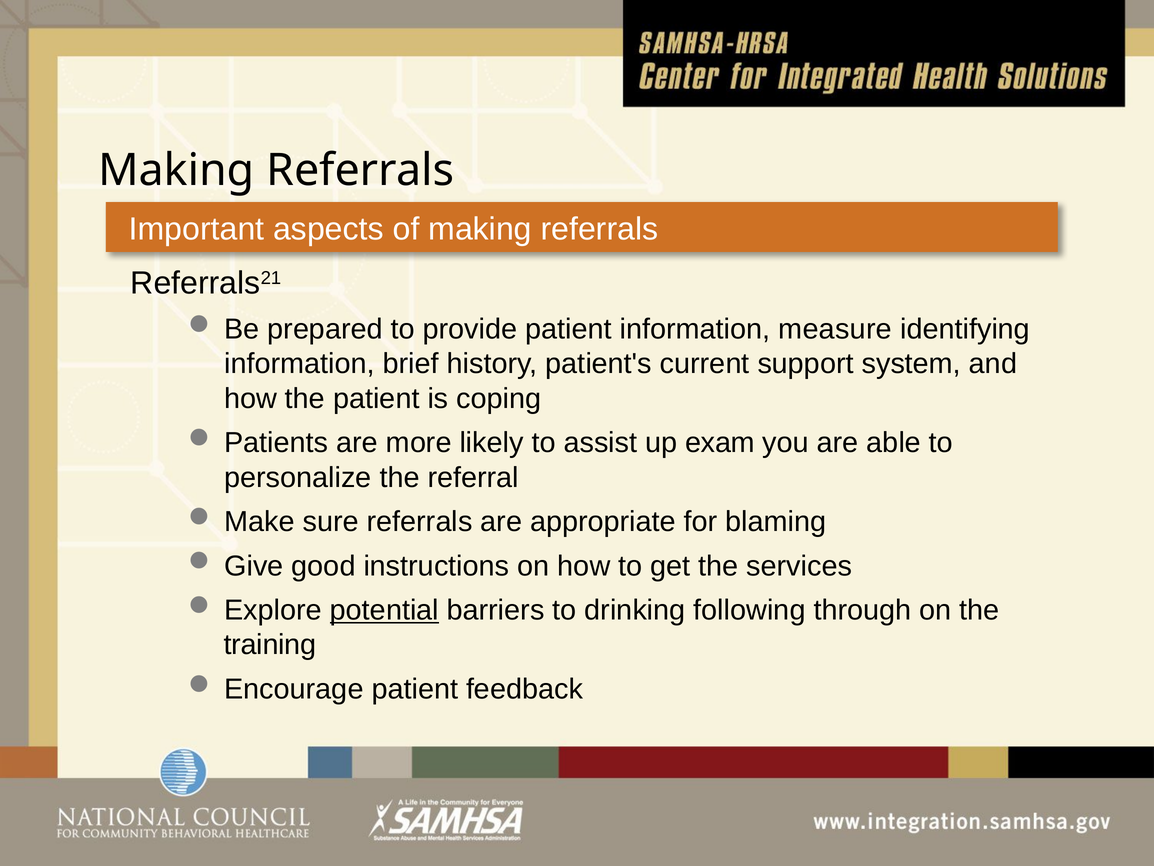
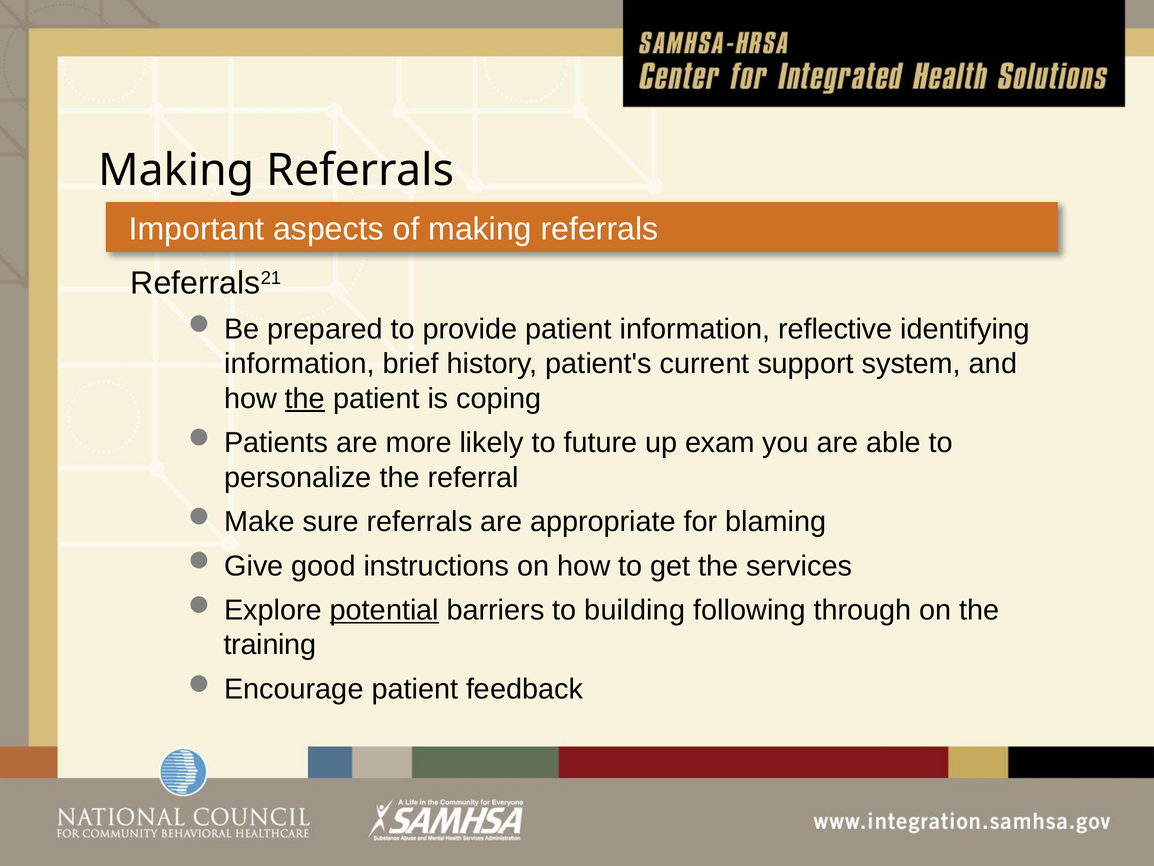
measure: measure -> reflective
the at (305, 398) underline: none -> present
assist: assist -> future
drinking: drinking -> building
